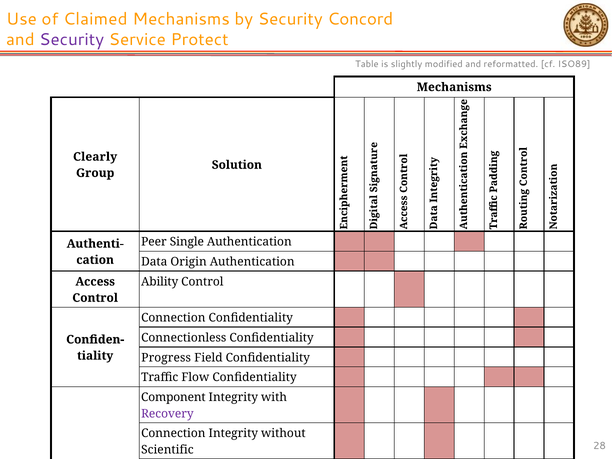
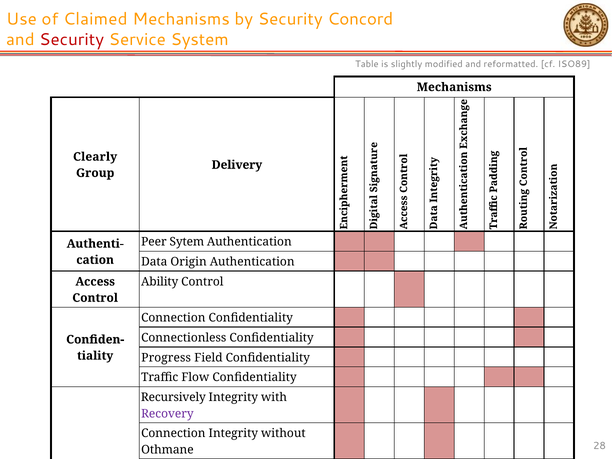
Security at (72, 39) colour: purple -> red
Protect: Protect -> System
Solution at (237, 165): Solution -> Delivery
Single: Single -> Sytem
Component: Component -> Recursively
Scientific: Scientific -> Othmane
